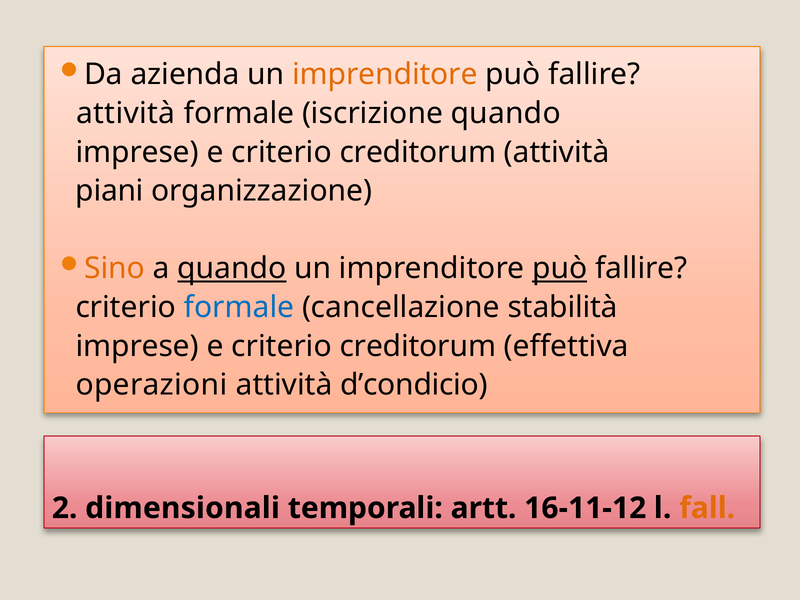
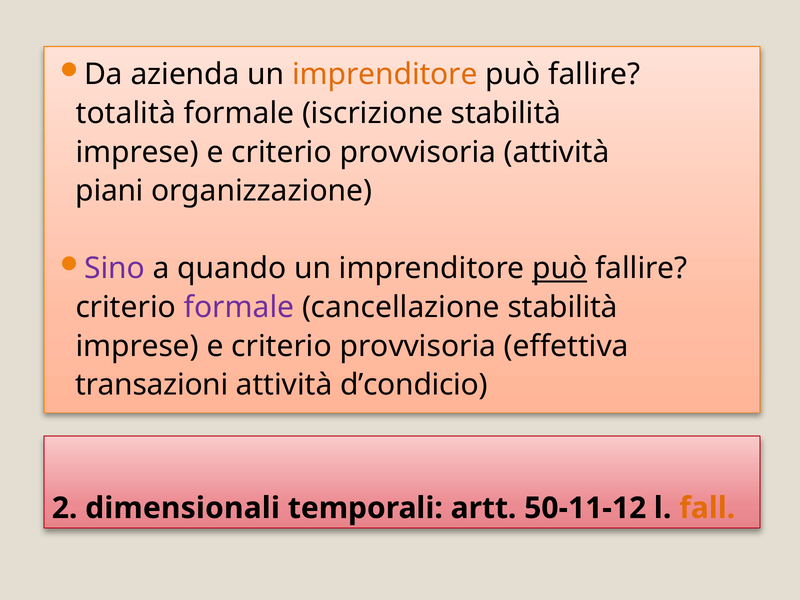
attività at (126, 113): attività -> totalità
iscrizione quando: quando -> stabilità
creditorum at (418, 152): creditorum -> provvisoria
Sino colour: orange -> purple
quando at (232, 269) underline: present -> none
formale at (239, 307) colour: blue -> purple
creditorum at (418, 346): creditorum -> provvisoria
operazioni: operazioni -> transazioni
16-11-12: 16-11-12 -> 50-11-12
